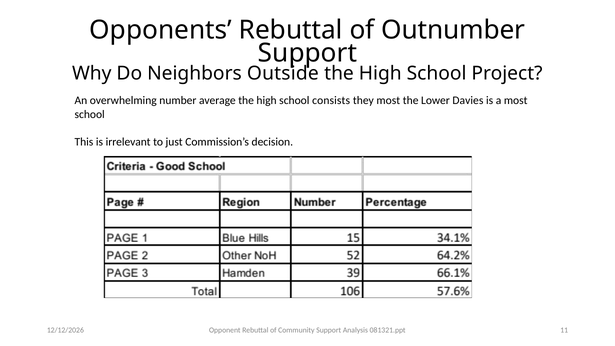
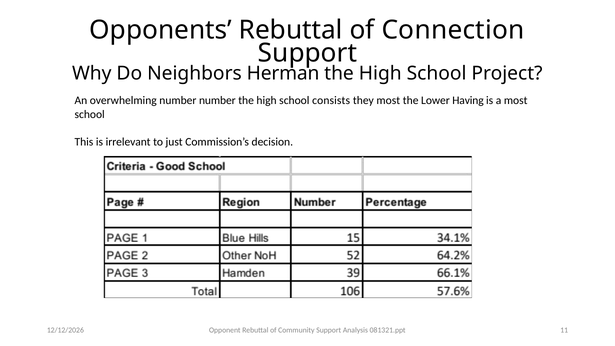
Outnumber: Outnumber -> Connection
Outside: Outside -> Herman
number average: average -> number
Davies: Davies -> Having
